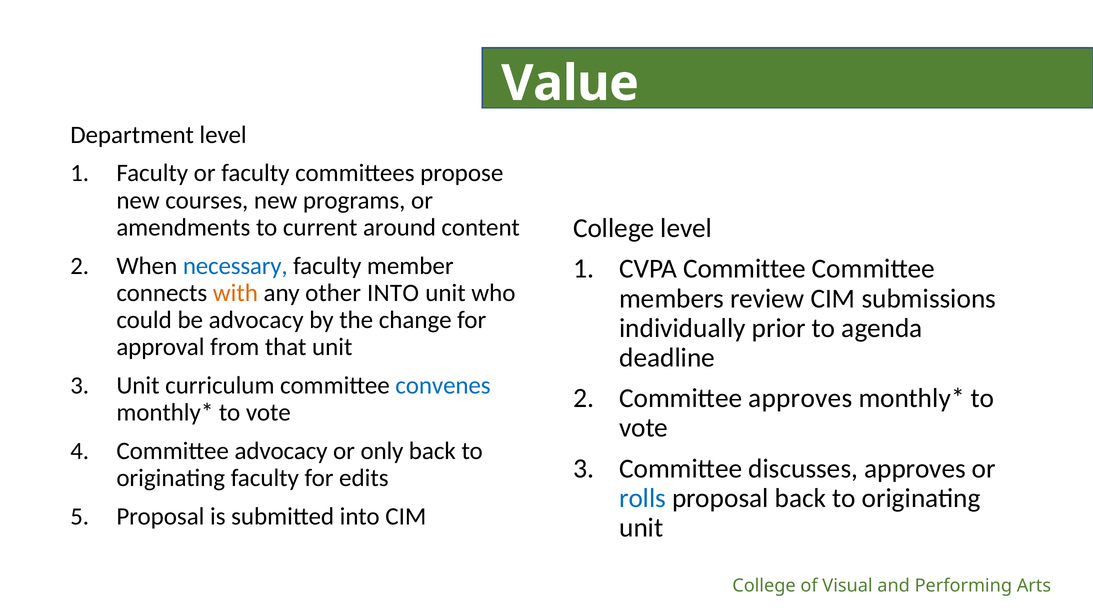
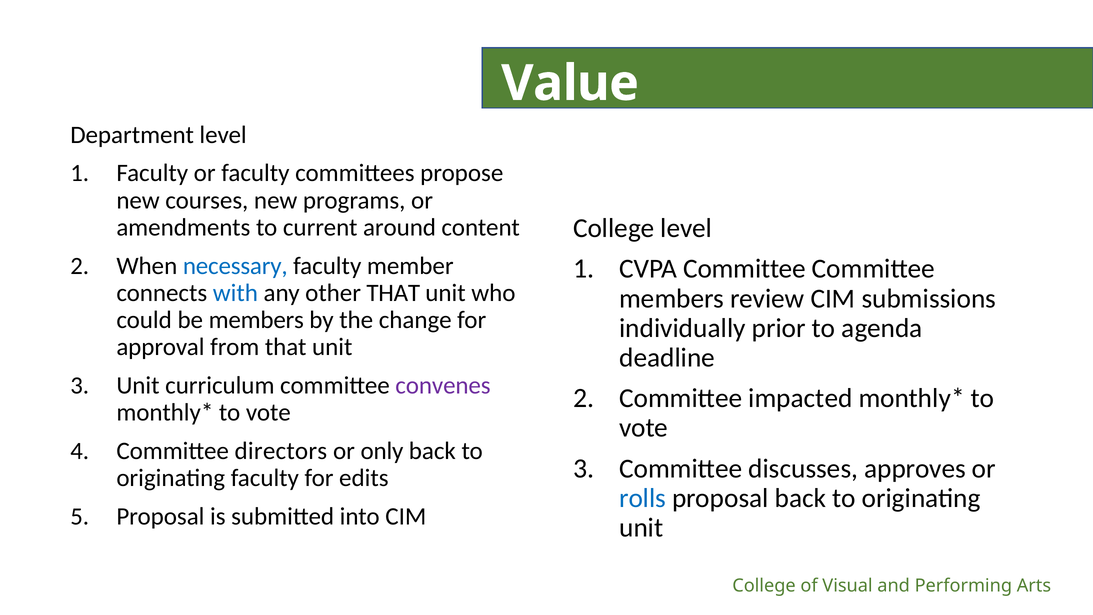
with colour: orange -> blue
other INTO: INTO -> THAT
be advocacy: advocacy -> members
convenes colour: blue -> purple
Committee approves: approves -> impacted
Committee advocacy: advocacy -> directors
